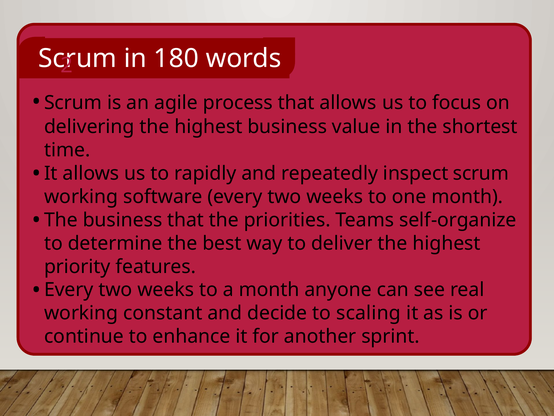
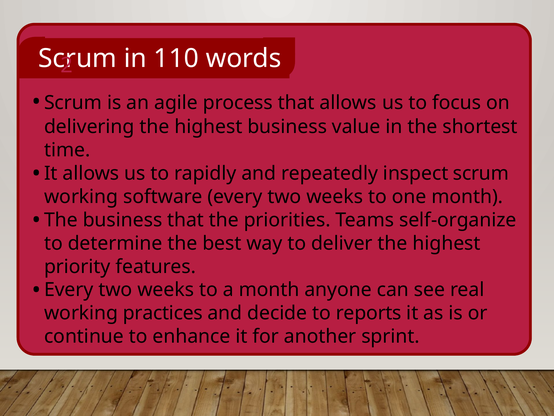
180: 180 -> 110
constant: constant -> practices
scaling: scaling -> reports
